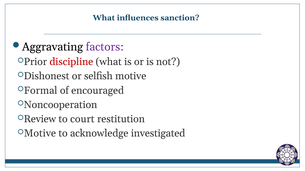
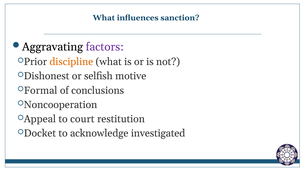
discipline colour: red -> orange
encouraged: encouraged -> conclusions
Review: Review -> Appeal
Motive at (40, 134): Motive -> Docket
